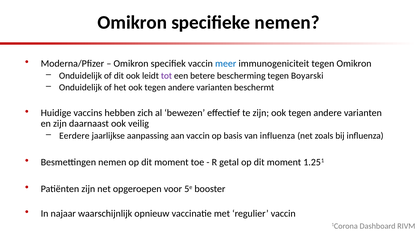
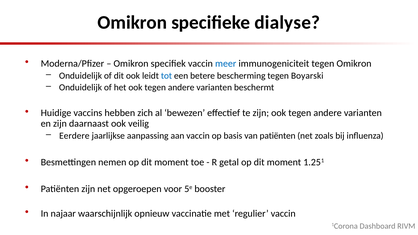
specifieke nemen: nemen -> dialyse
tot colour: purple -> blue
van influenza: influenza -> patiënten
